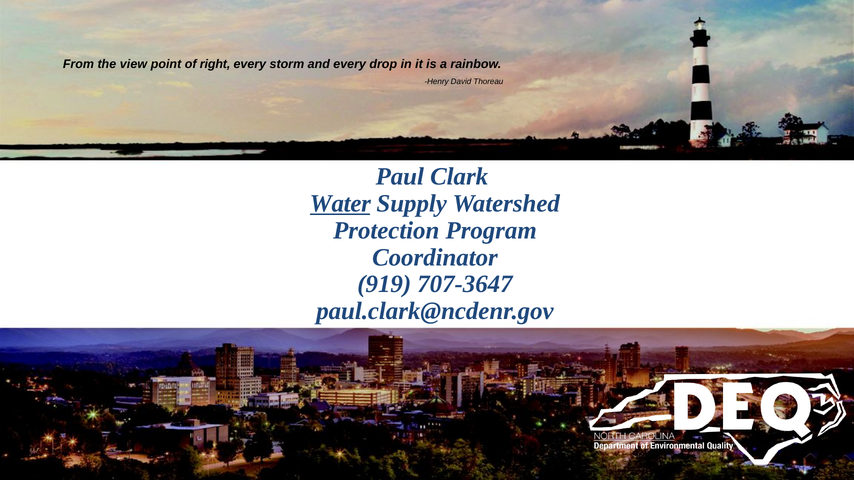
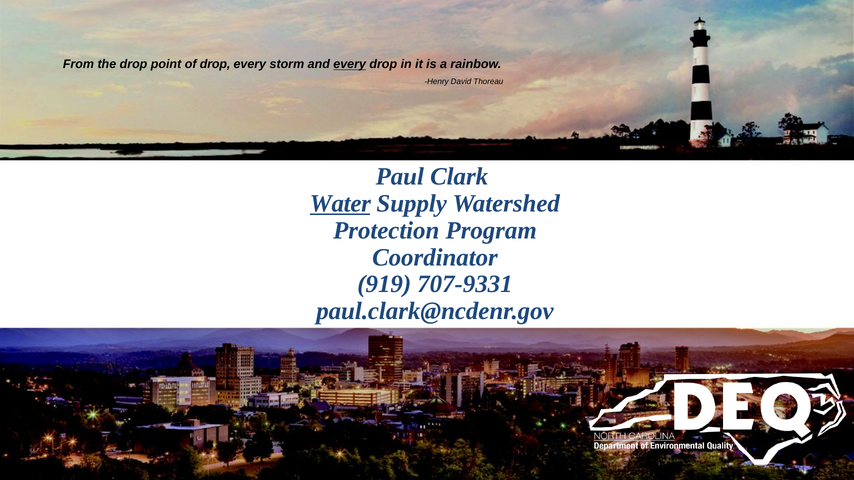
the view: view -> drop
of right: right -> drop
every at (350, 64) underline: none -> present
707-3647: 707-3647 -> 707-9331
